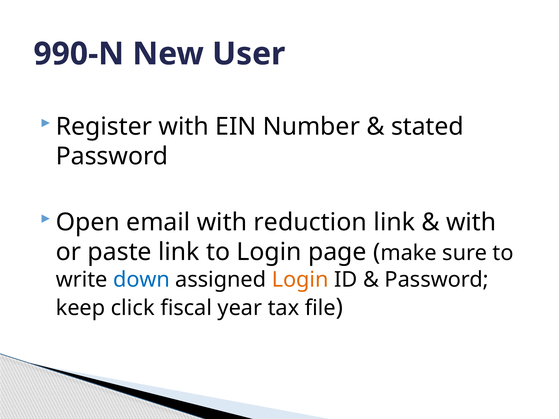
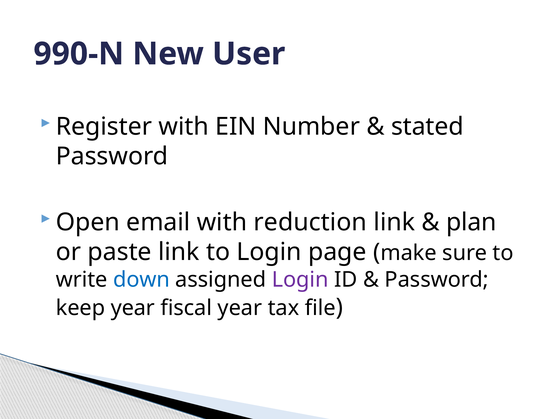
with at (471, 222): with -> plan
Login at (300, 280) colour: orange -> purple
keep click: click -> year
